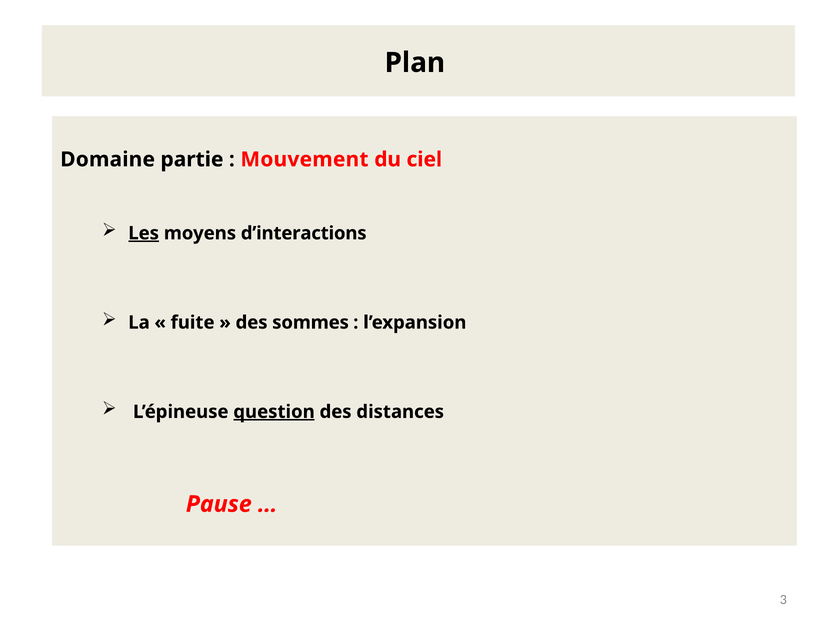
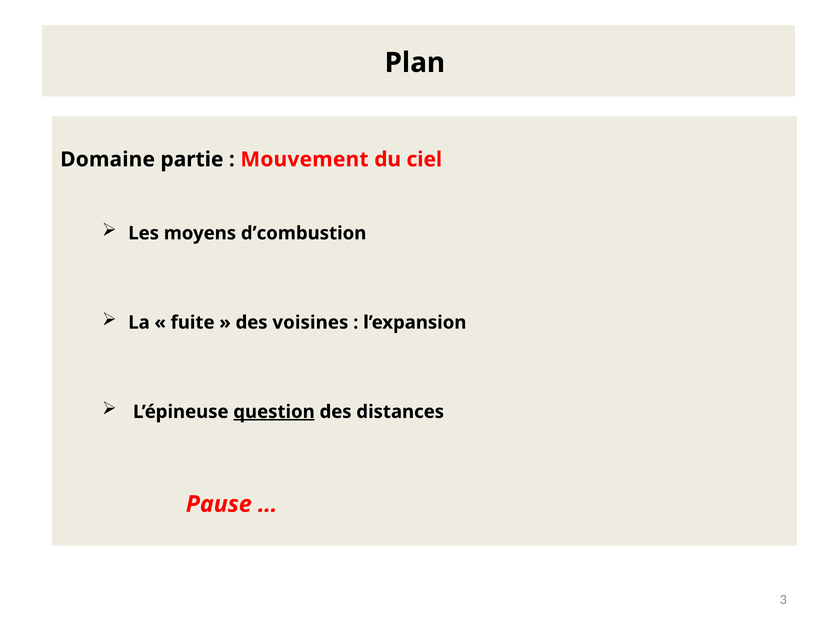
Les underline: present -> none
d’interactions: d’interactions -> d’combustion
sommes: sommes -> voisines
